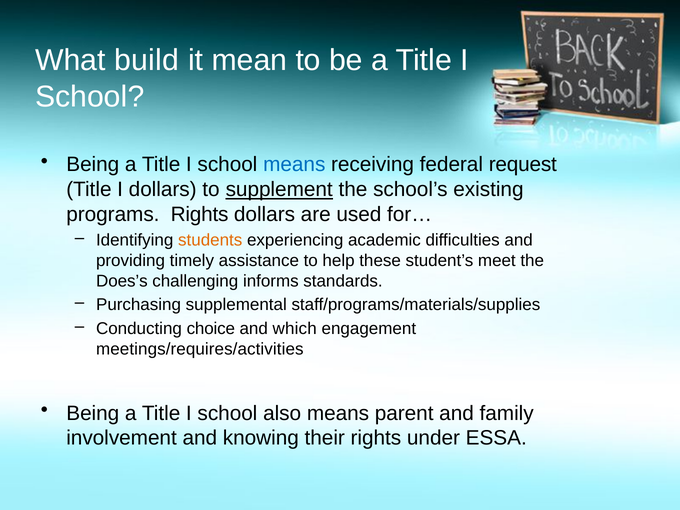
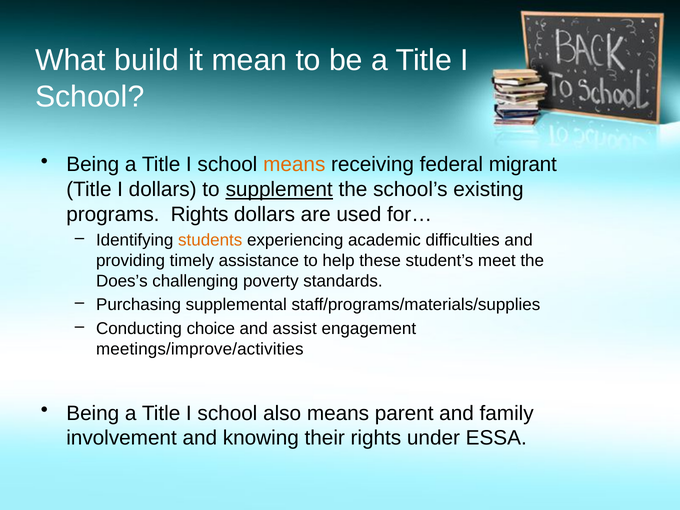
means at (294, 165) colour: blue -> orange
request: request -> migrant
informs: informs -> poverty
which: which -> assist
meetings/requires/activities: meetings/requires/activities -> meetings/improve/activities
